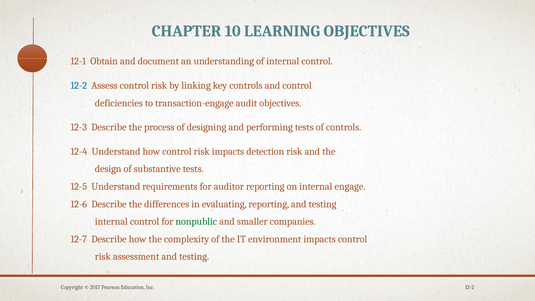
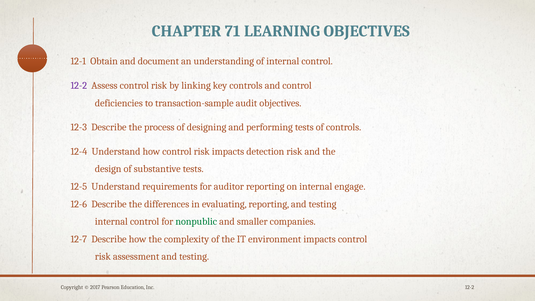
10: 10 -> 71
12-2 at (79, 86) colour: blue -> purple
transaction-engage: transaction-engage -> transaction-sample
